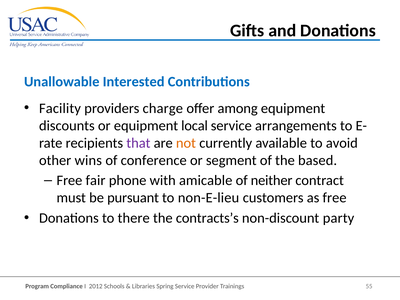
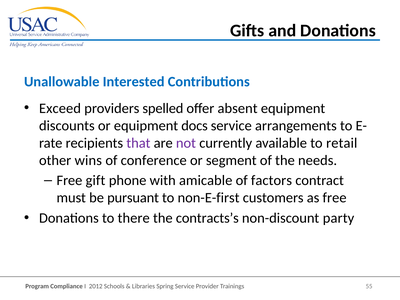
Facility: Facility -> Exceed
charge: charge -> spelled
among: among -> absent
local: local -> docs
not colour: orange -> purple
avoid: avoid -> retail
based: based -> needs
fair: fair -> gift
neither: neither -> factors
non-E-lieu: non-E-lieu -> non-E-first
